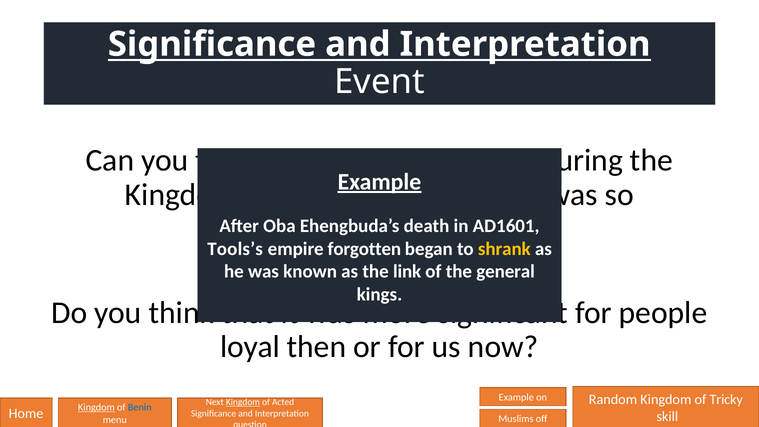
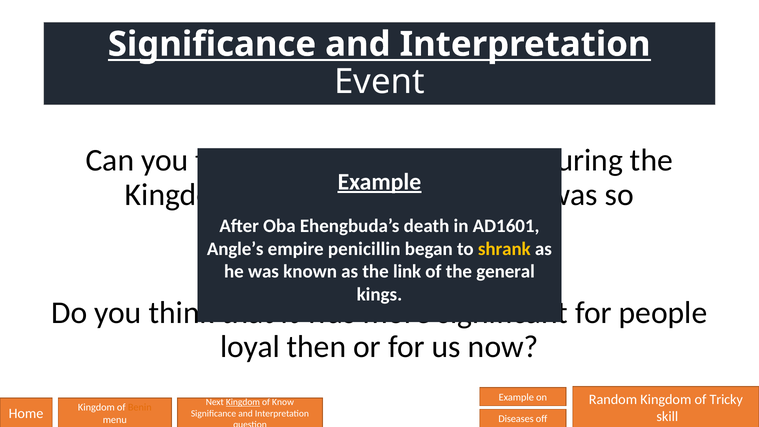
Tools’s: Tools’s -> Angle’s
forgotten: forgotten -> penicillin
Acted: Acted -> Know
Kingdom at (96, 407) underline: present -> none
Benin at (140, 407) colour: blue -> orange
Muslims: Muslims -> Diseases
